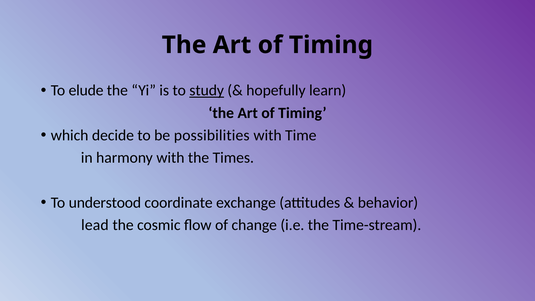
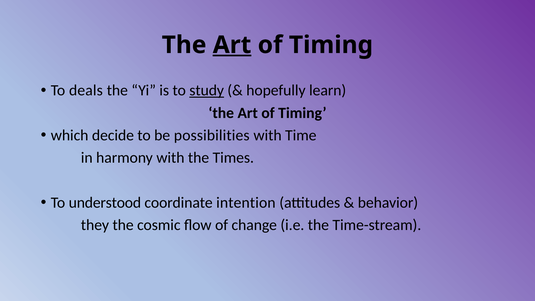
Art at (232, 45) underline: none -> present
elude: elude -> deals
exchange: exchange -> intention
lead: lead -> they
